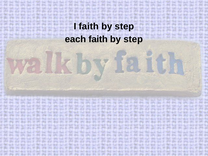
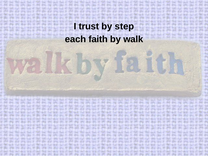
I faith: faith -> trust
step at (133, 39): step -> walk
